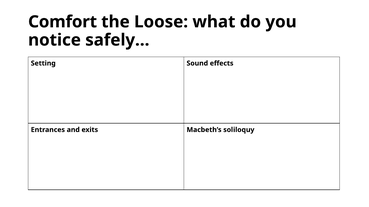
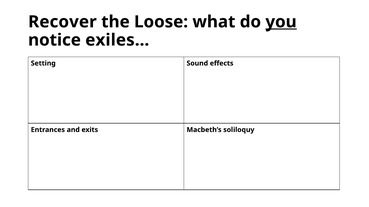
Comfort: Comfort -> Recover
you underline: none -> present
safely…: safely… -> exiles…
